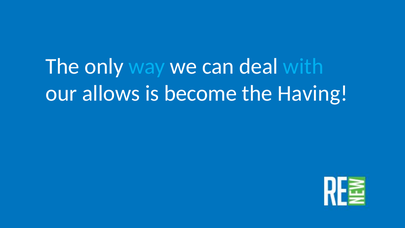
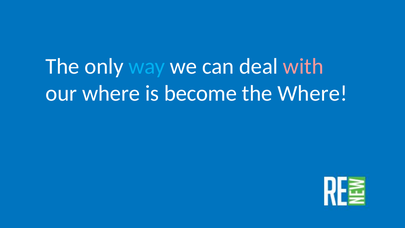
with colour: light blue -> pink
our allows: allows -> where
the Having: Having -> Where
